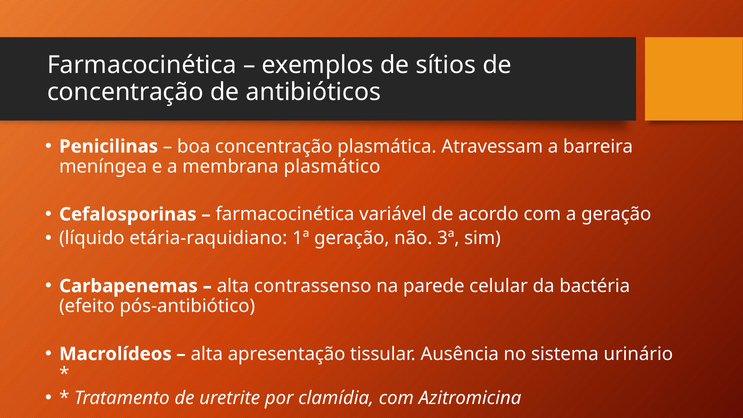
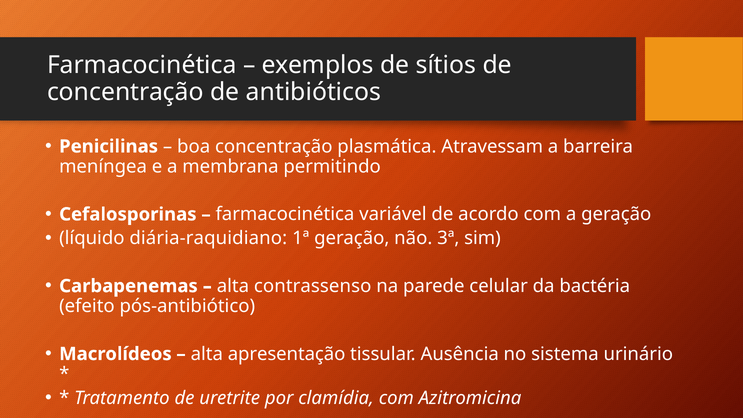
plasmático: plasmático -> permitindo
etária-raquidiano: etária-raquidiano -> diária-raquidiano
